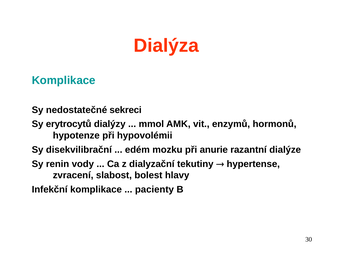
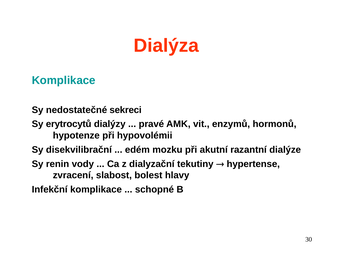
mmol: mmol -> pravé
anurie: anurie -> akutní
pacienty: pacienty -> schopné
